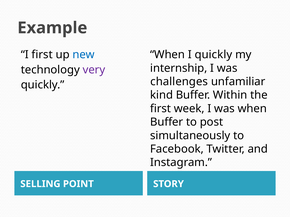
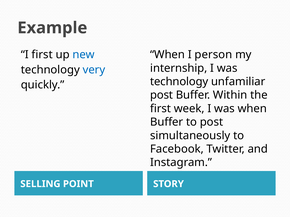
I quickly: quickly -> person
very colour: purple -> blue
challenges at (179, 82): challenges -> technology
kind at (162, 95): kind -> post
